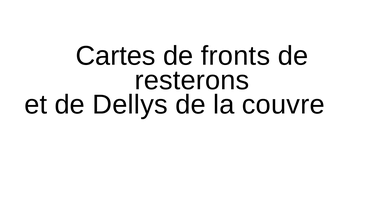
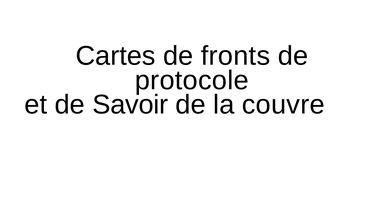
resterons: resterons -> protocole
Dellys: Dellys -> Savoir
